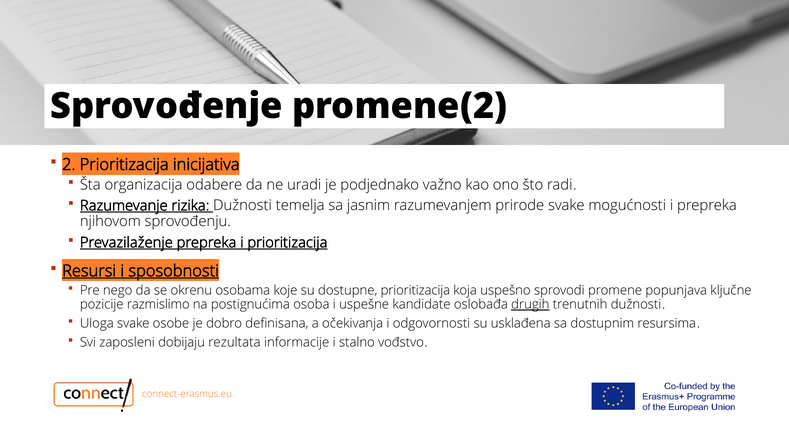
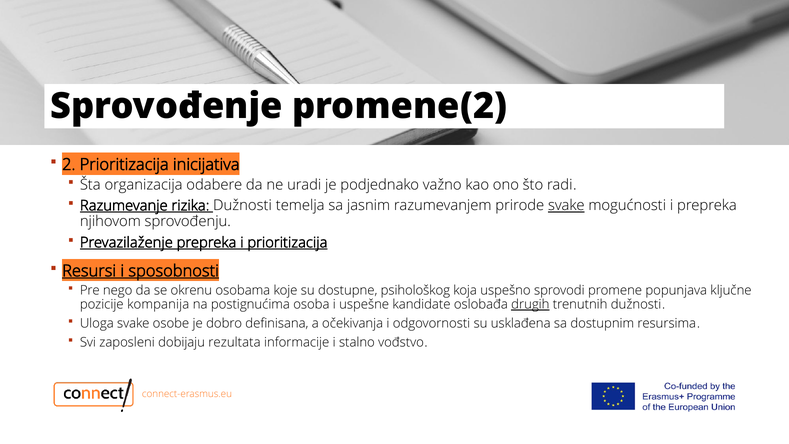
svake at (566, 206) underline: none -> present
dostupne prioritizacija: prioritizacija -> psihološkog
razmislimo: razmislimo -> kompanija
